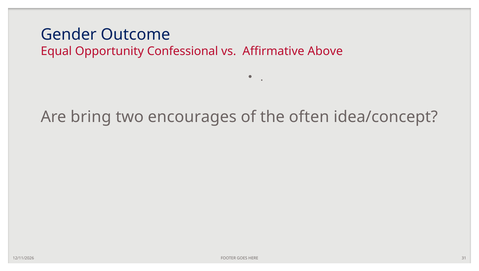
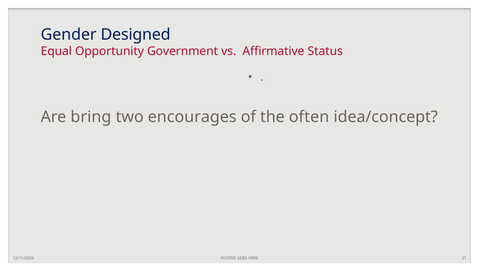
Outcome: Outcome -> Designed
Confessional: Confessional -> Government
Above: Above -> Status
